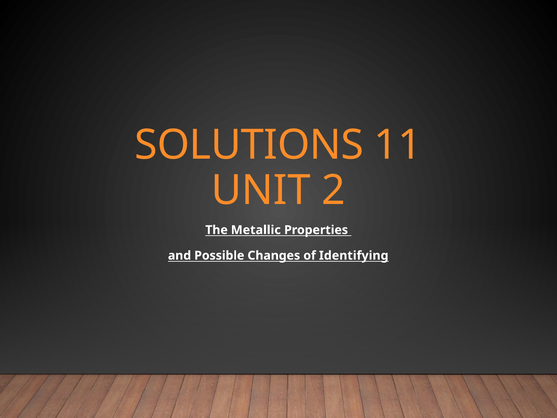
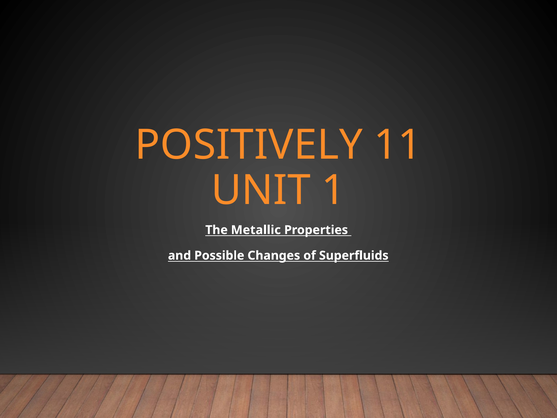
SOLUTIONS: SOLUTIONS -> POSITIVELY
2: 2 -> 1
Identifying: Identifying -> Superfluids
